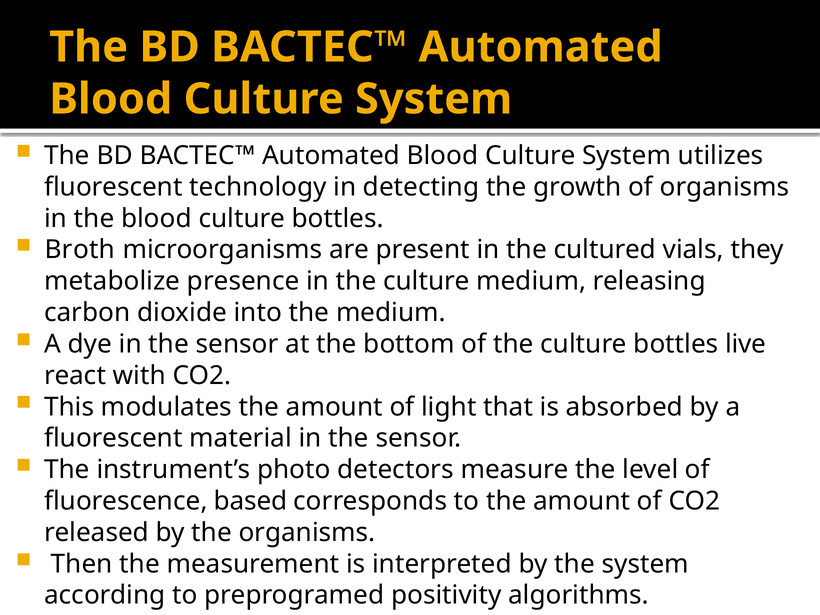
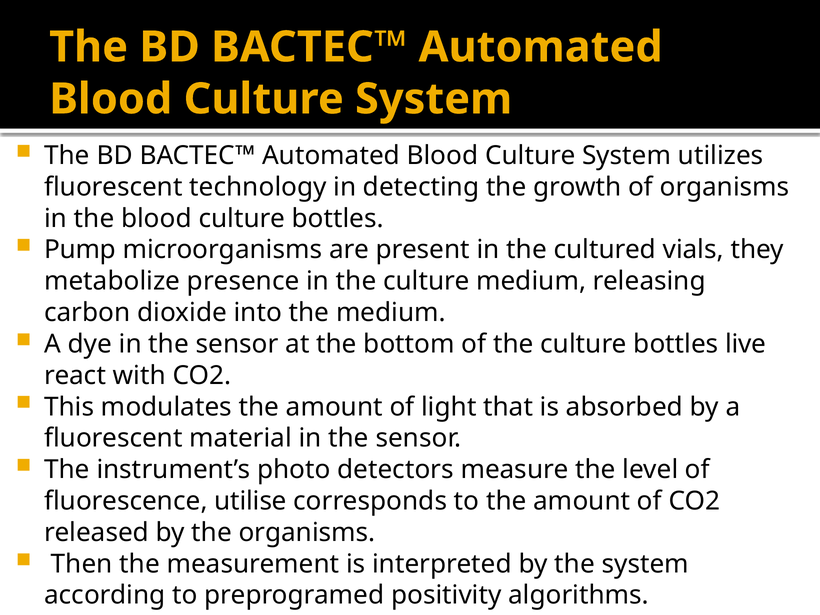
Broth: Broth -> Pump
based: based -> utilise
